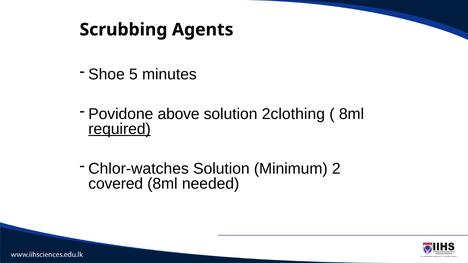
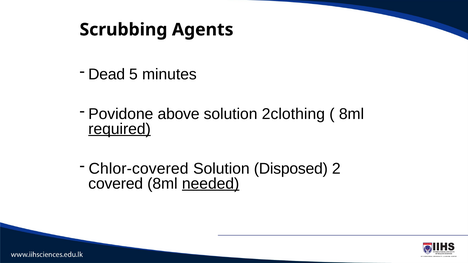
Shoe: Shoe -> Dead
Chlor-watches: Chlor-watches -> Chlor-covered
Minimum: Minimum -> Disposed
needed underline: none -> present
